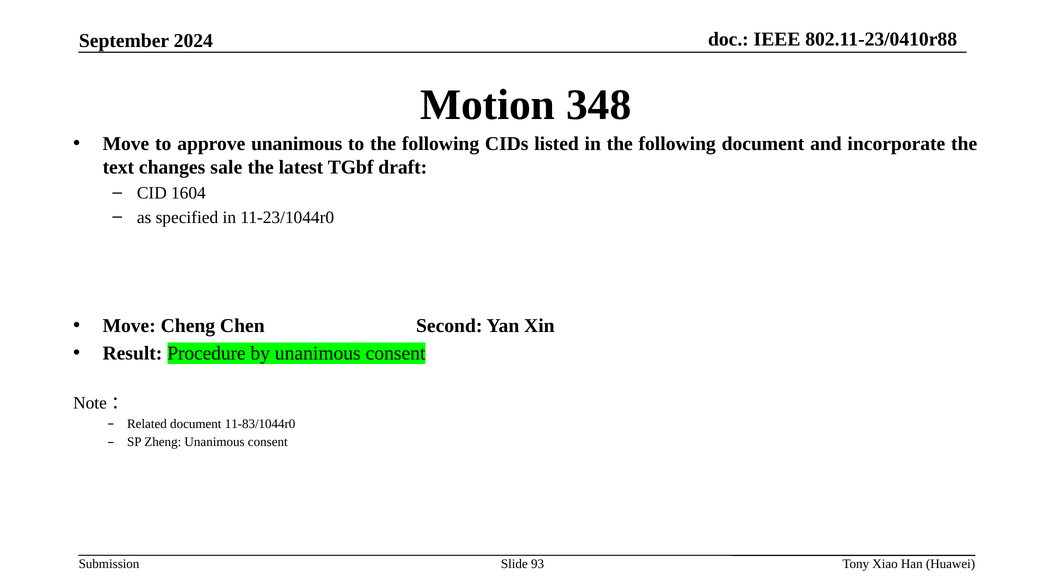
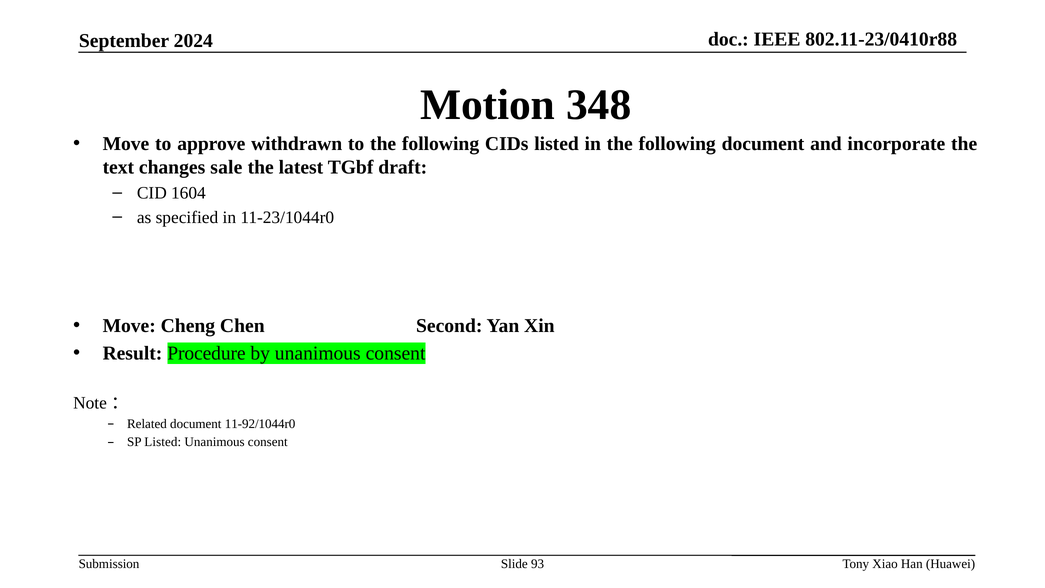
approve unanimous: unanimous -> withdrawn
11-83/1044r0: 11-83/1044r0 -> 11-92/1044r0
SP Zheng: Zheng -> Listed
